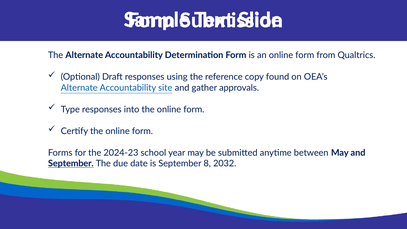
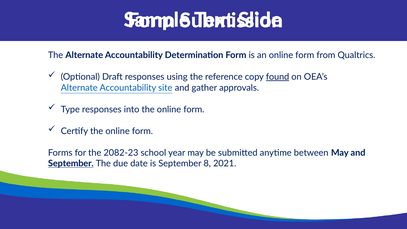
found underline: none -> present
2024-23: 2024-23 -> 2082-23
2032: 2032 -> 2021
